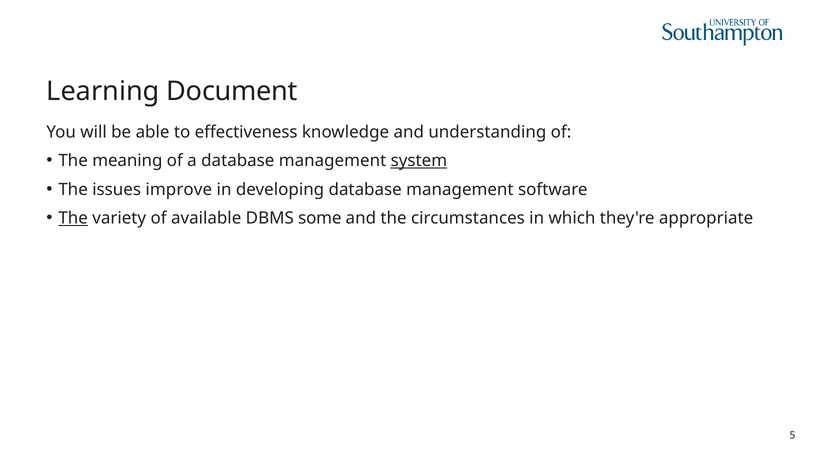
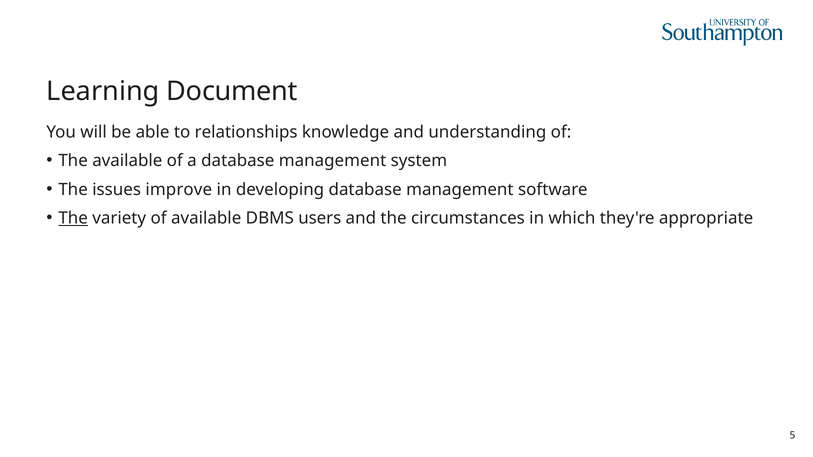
effectiveness: effectiveness -> relationships
The meaning: meaning -> available
system underline: present -> none
some: some -> users
